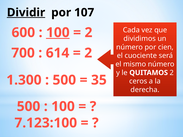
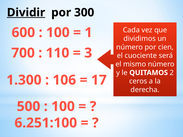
107: 107 -> 300
100 at (58, 33) underline: present -> none
2 at (88, 33): 2 -> 1
614: 614 -> 110
2 at (88, 53): 2 -> 3
500 at (64, 80): 500 -> 106
35: 35 -> 17
7.123:100: 7.123:100 -> 6.251:100
